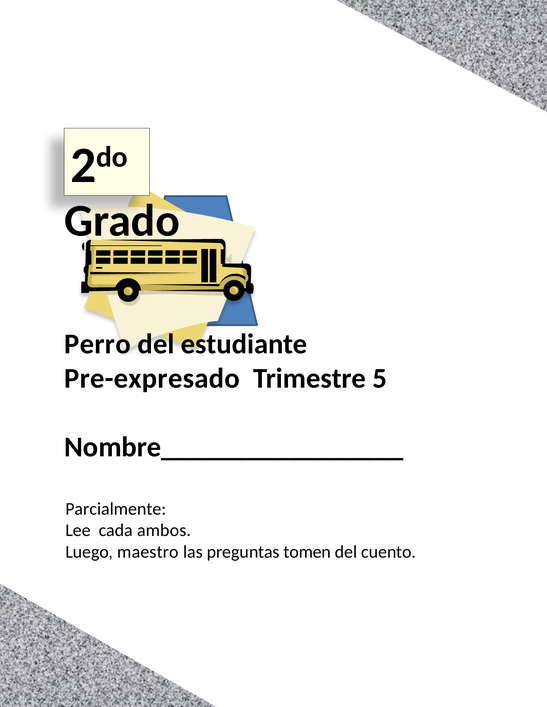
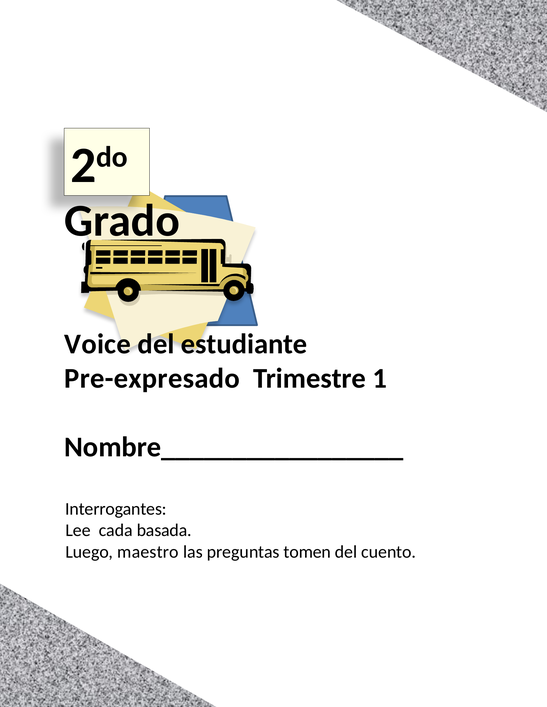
Perro: Perro -> Voice
5: 5 -> 1
Parcialmente: Parcialmente -> Interrogantes
ambos: ambos -> basada
